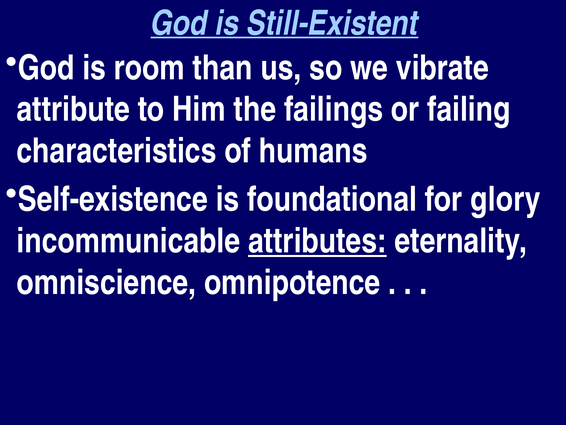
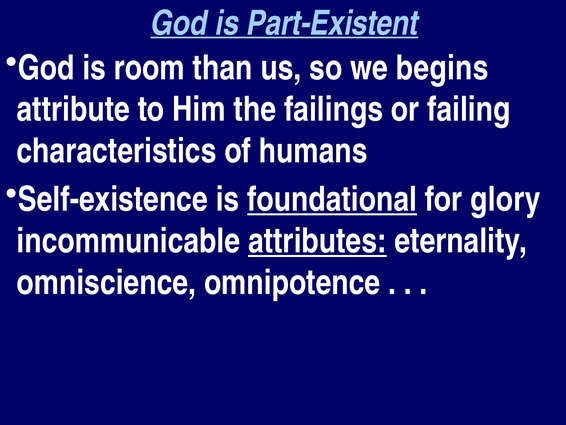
Still-Existent: Still-Existent -> Part-Existent
vibrate: vibrate -> begins
foundational underline: none -> present
